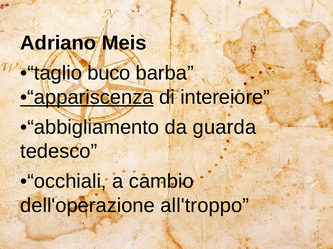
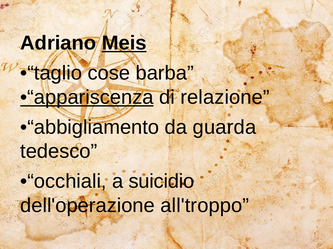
Meis underline: none -> present
buco: buco -> cose
intereiore: intereiore -> relazione
cambio: cambio -> suicidio
